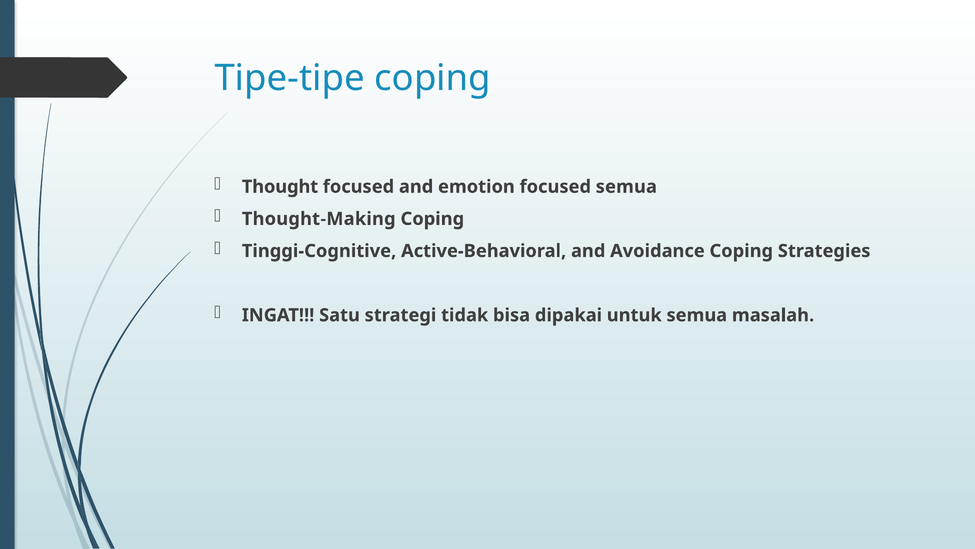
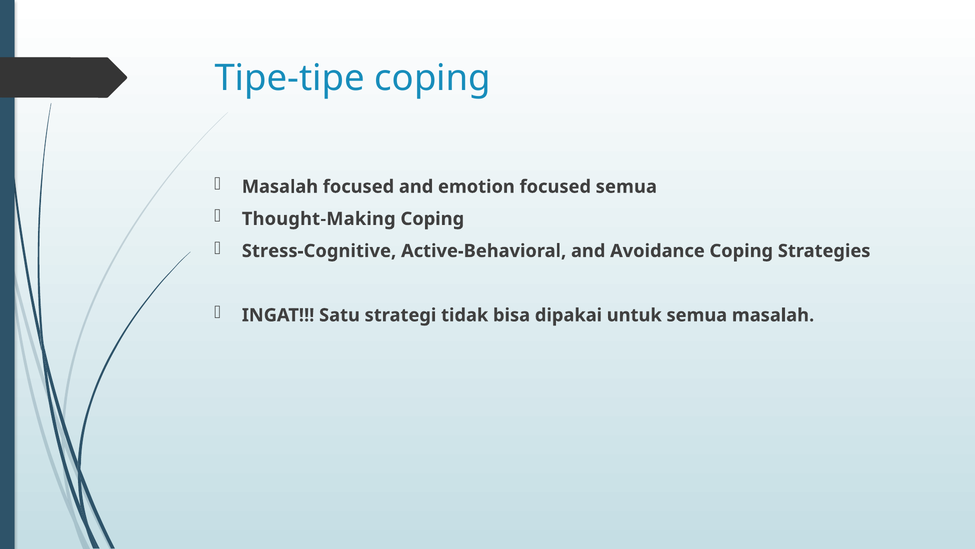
Thought at (280, 187): Thought -> Masalah
Tinggi-Cognitive: Tinggi-Cognitive -> Stress-Cognitive
